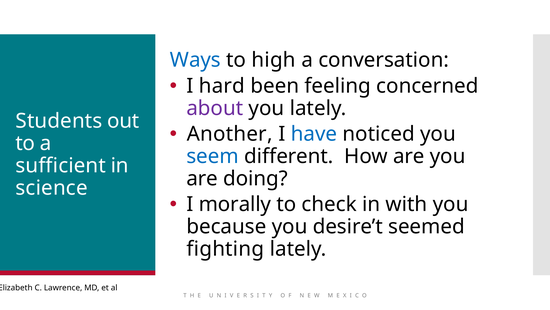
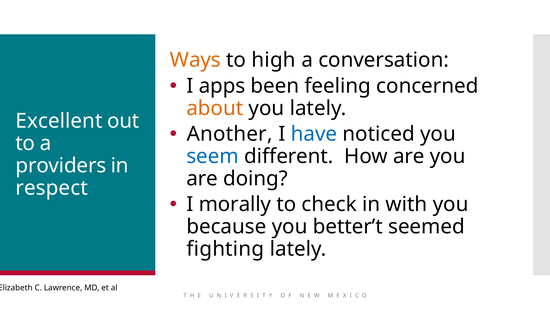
Ways colour: blue -> orange
hard: hard -> apps
about colour: purple -> orange
Students: Students -> Excellent
sufficient: sufficient -> providers
science: science -> respect
desire’t: desire’t -> better’t
